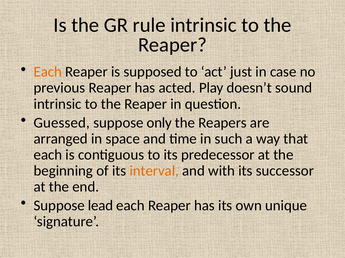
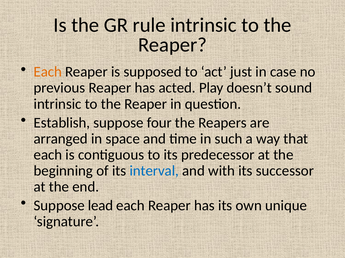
Guessed: Guessed -> Establish
only: only -> four
interval colour: orange -> blue
